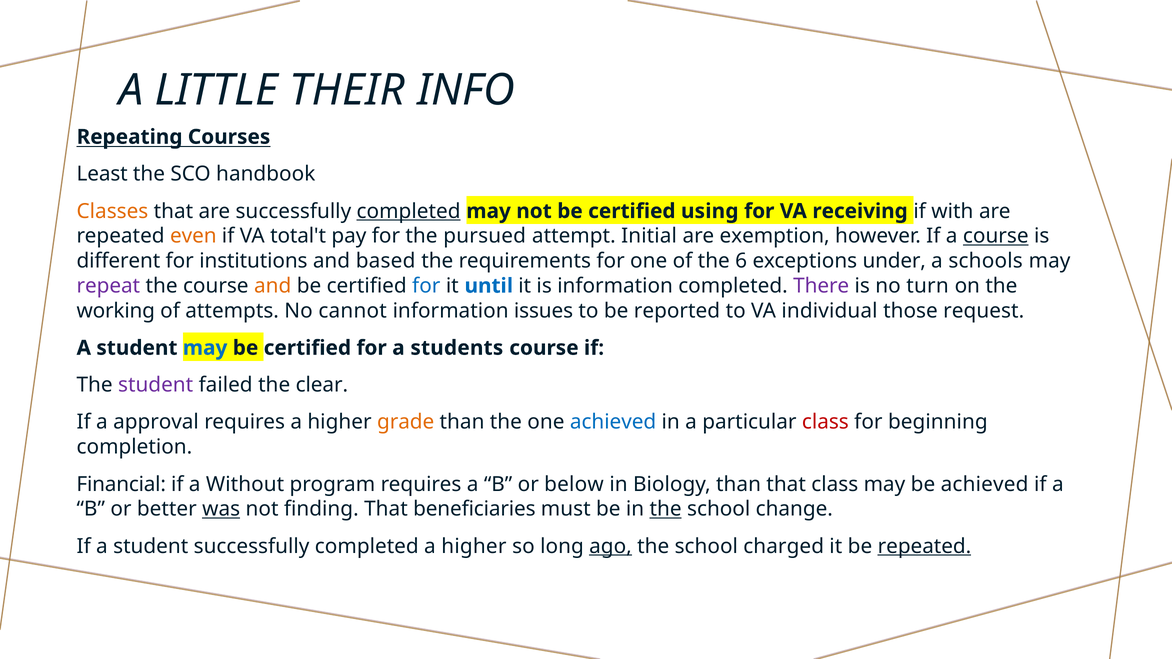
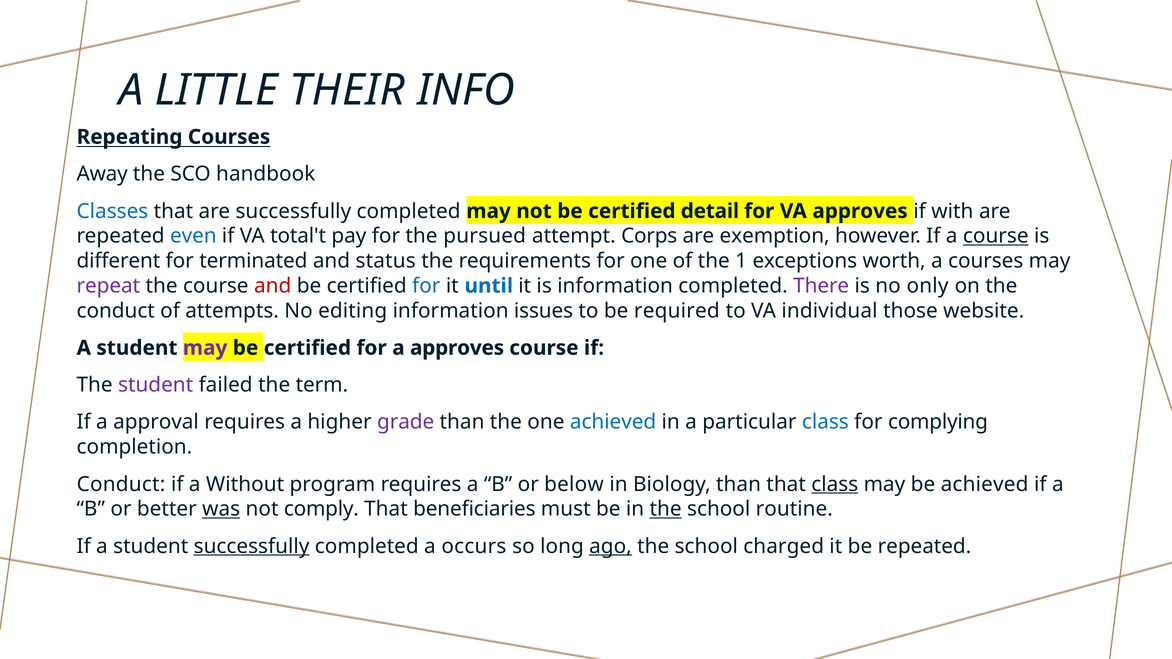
Least: Least -> Away
Classes colour: orange -> blue
completed at (409, 211) underline: present -> none
using: using -> detail
VA receiving: receiving -> approves
even colour: orange -> blue
Initial: Initial -> Corps
institutions: institutions -> terminated
based: based -> status
6: 6 -> 1
under: under -> worth
a schools: schools -> courses
and at (273, 286) colour: orange -> red
turn: turn -> only
working at (116, 311): working -> conduct
cannot: cannot -> editing
reported: reported -> required
request: request -> website
may at (205, 348) colour: blue -> purple
a students: students -> approves
clear: clear -> term
grade colour: orange -> purple
class at (825, 422) colour: red -> blue
beginning: beginning -> complying
Financial at (121, 484): Financial -> Conduct
class at (835, 484) underline: none -> present
finding: finding -> comply
change: change -> routine
successfully at (252, 546) underline: none -> present
completed a higher: higher -> occurs
repeated at (924, 546) underline: present -> none
